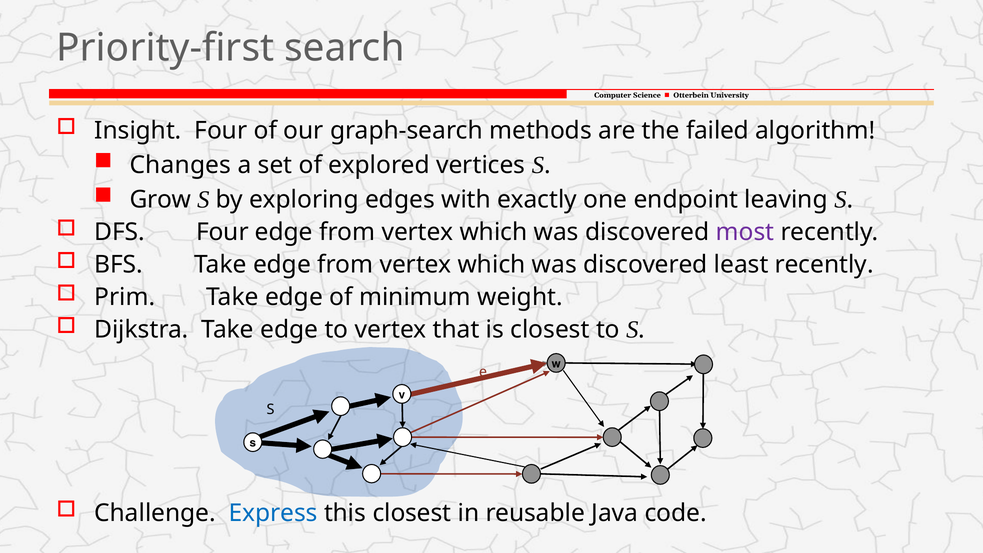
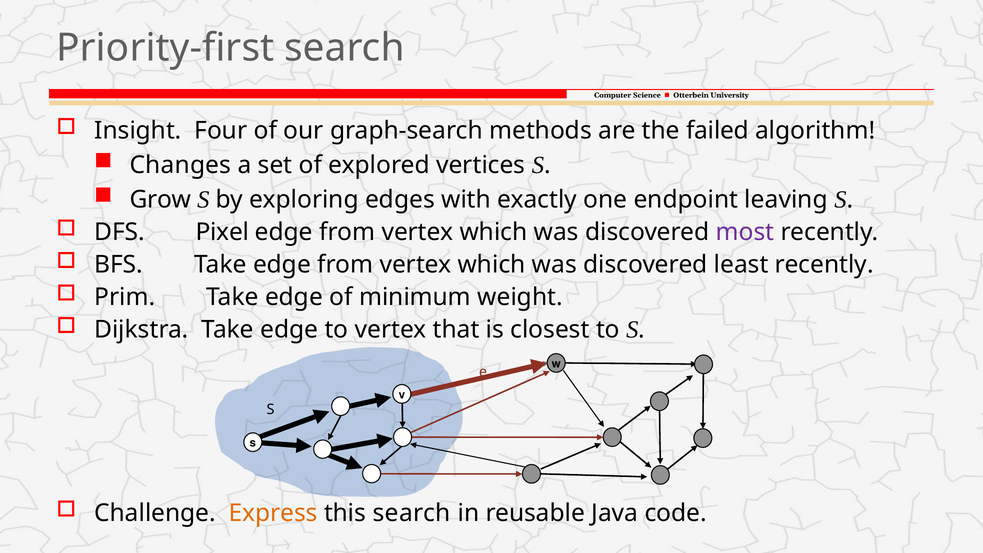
DFS Four: Four -> Pixel
Express colour: blue -> orange
this closest: closest -> search
